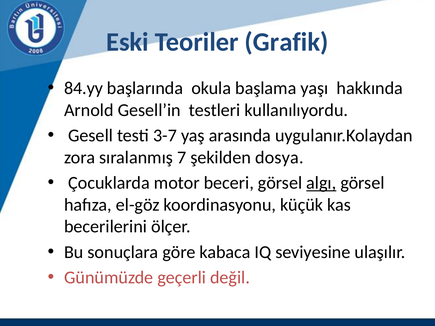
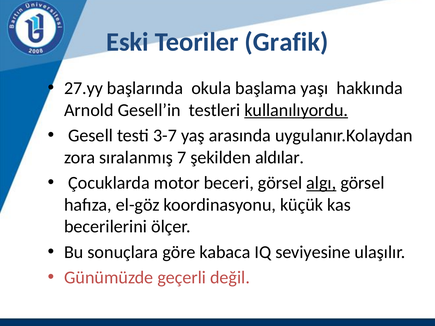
84.yy: 84.yy -> 27.yy
kullanılıyordu underline: none -> present
dosya: dosya -> aldılar
